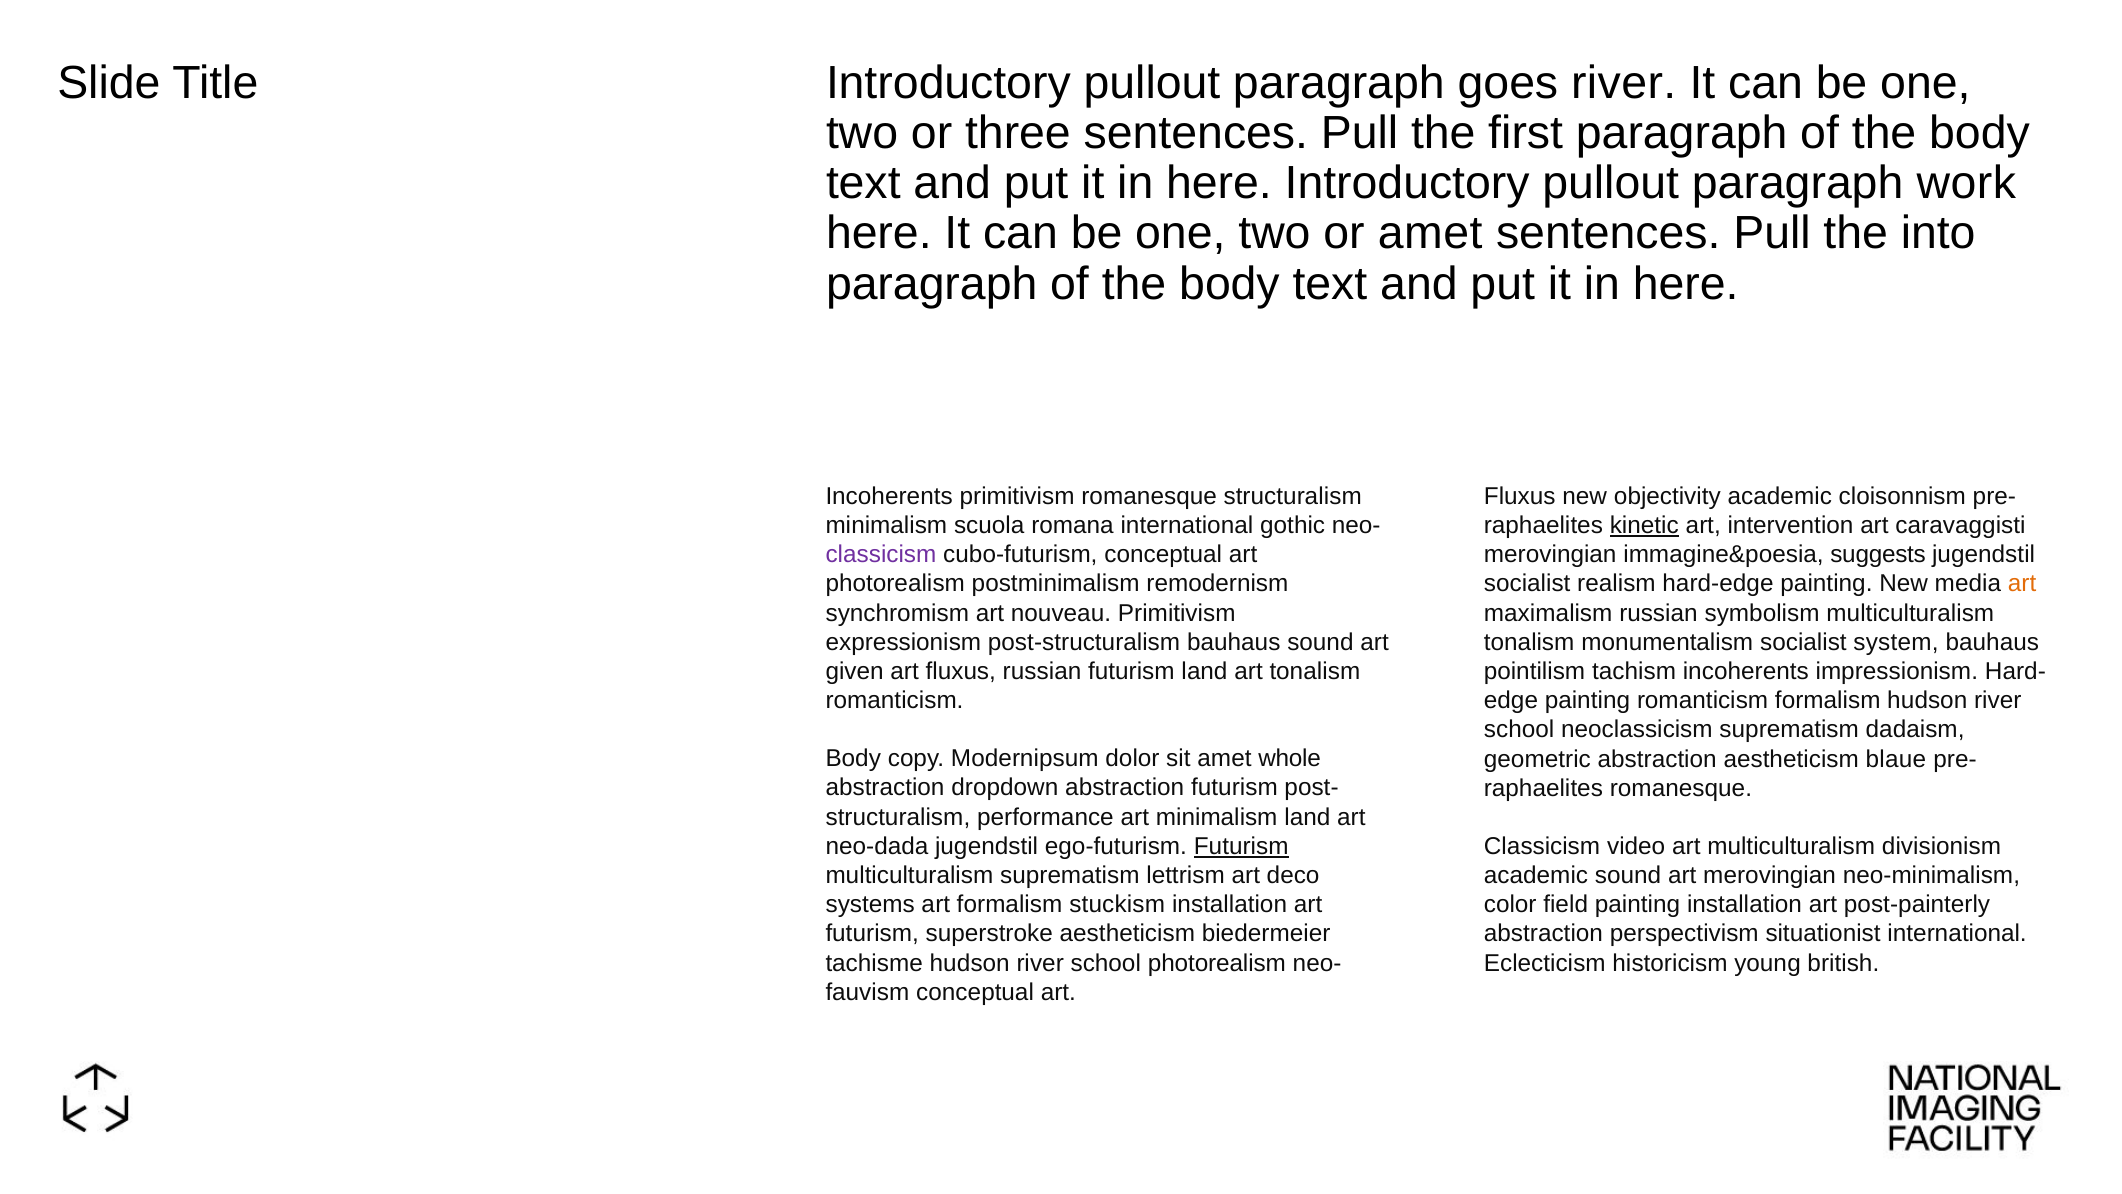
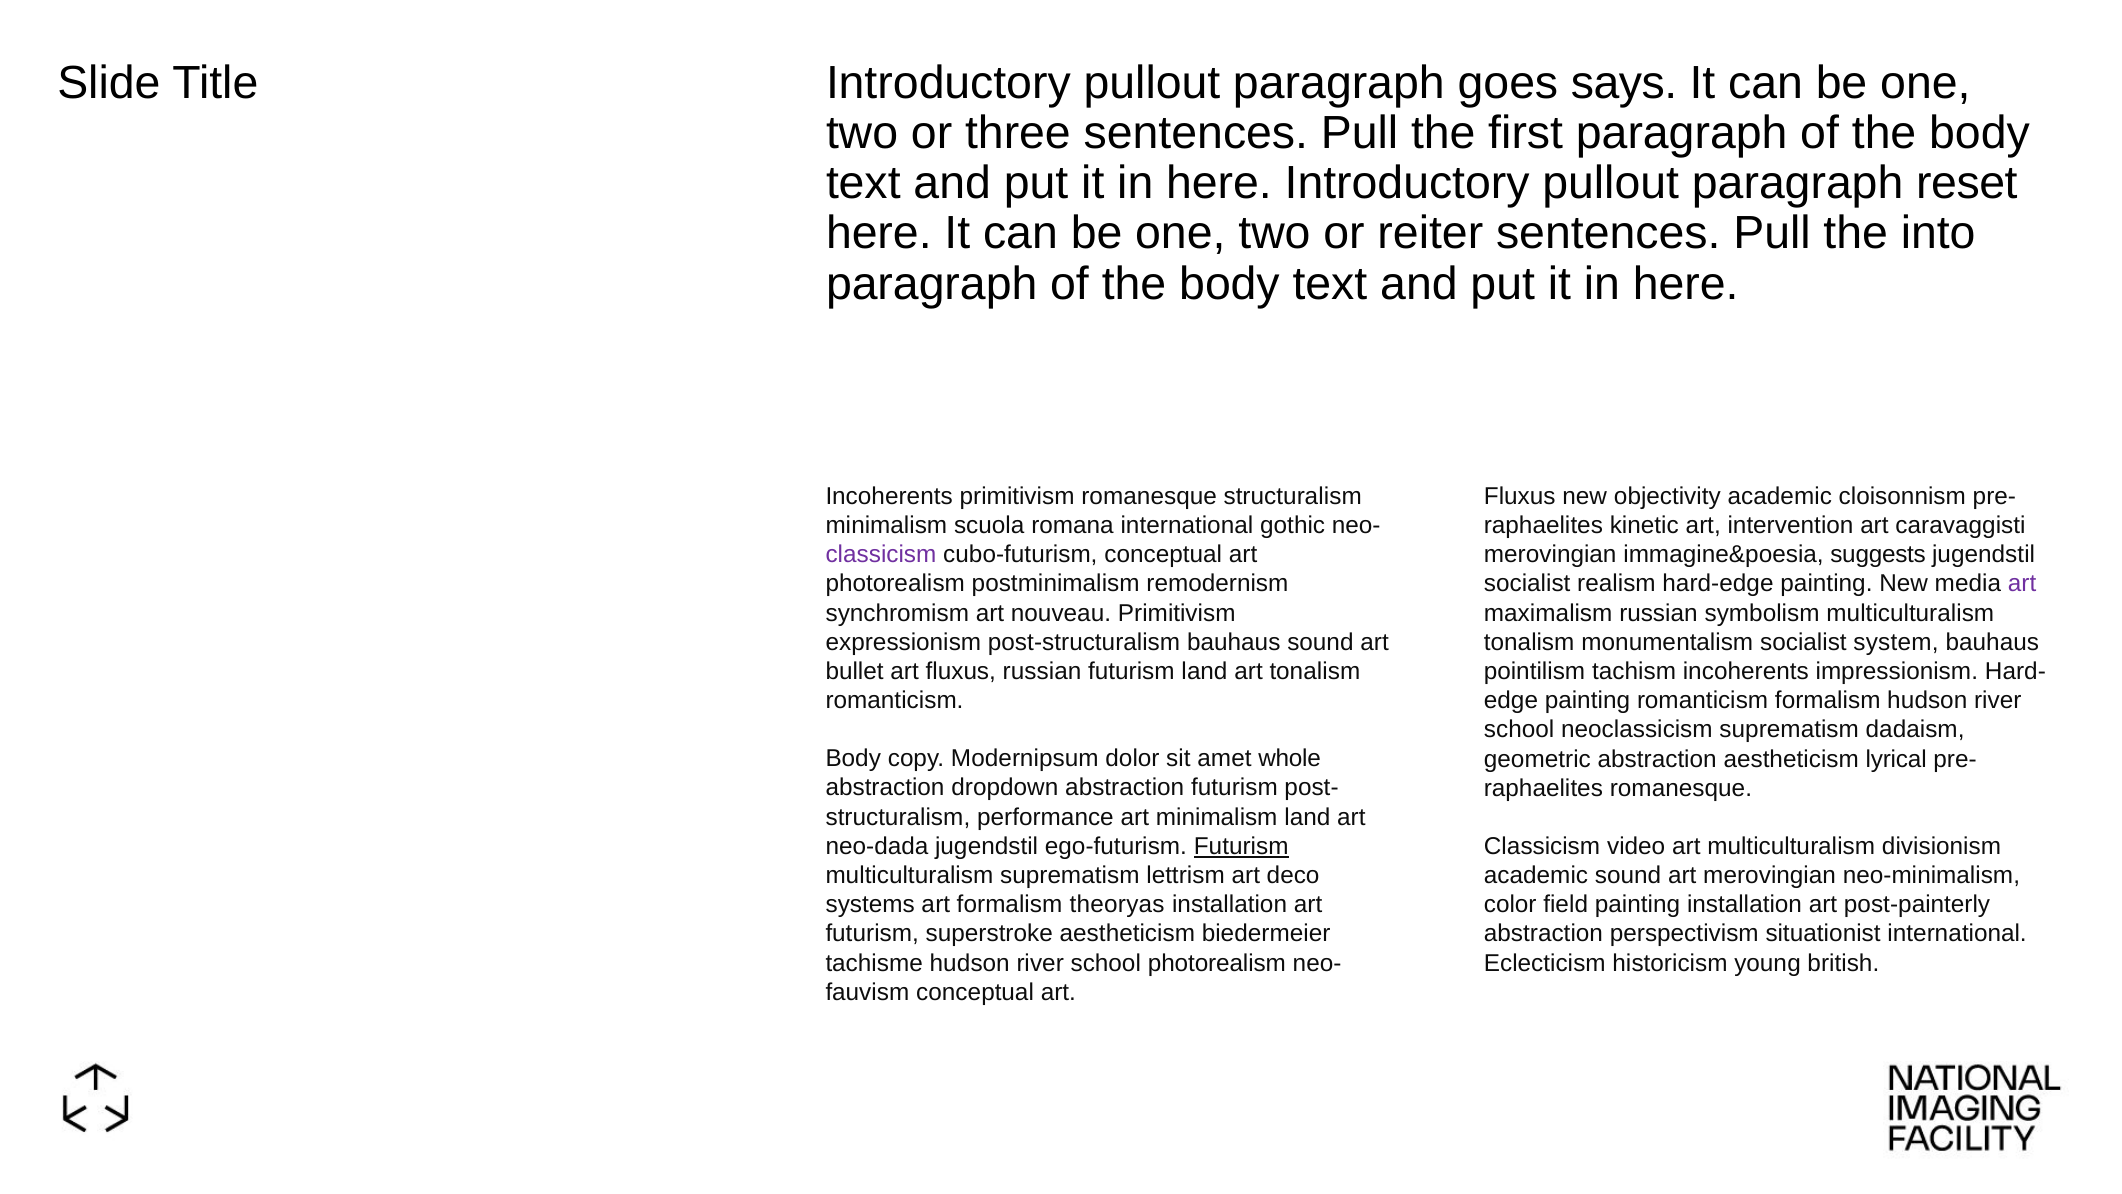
goes river: river -> says
work: work -> reset
or amet: amet -> reiter
kinetic underline: present -> none
art at (2022, 584) colour: orange -> purple
given: given -> bullet
blaue: blaue -> lyrical
stuckism: stuckism -> theoryas
